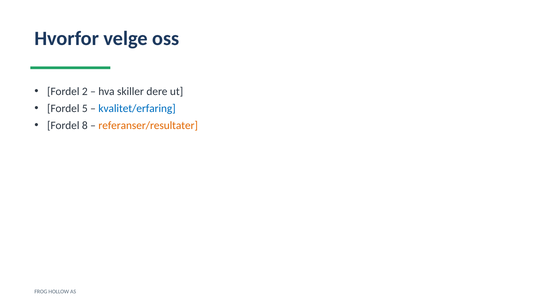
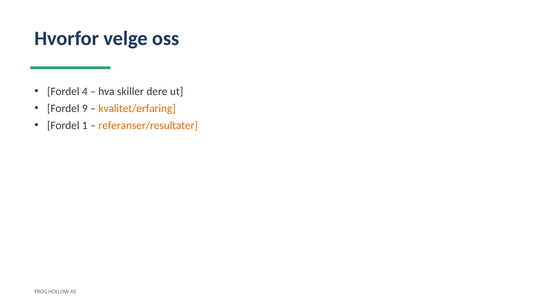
2: 2 -> 4
5: 5 -> 9
kvalitet/erfaring colour: blue -> orange
8: 8 -> 1
